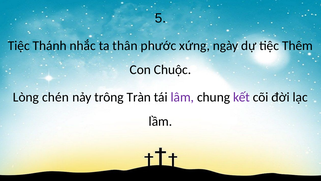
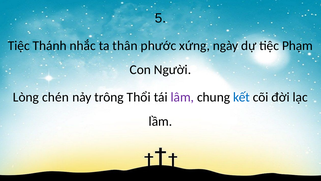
Thêm: Thêm -> Phạm
Chuộc: Chuộc -> Người
Tràn: Tràn -> Thổi
kết colour: purple -> blue
